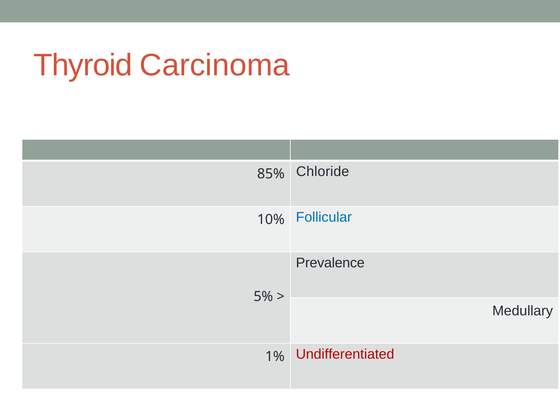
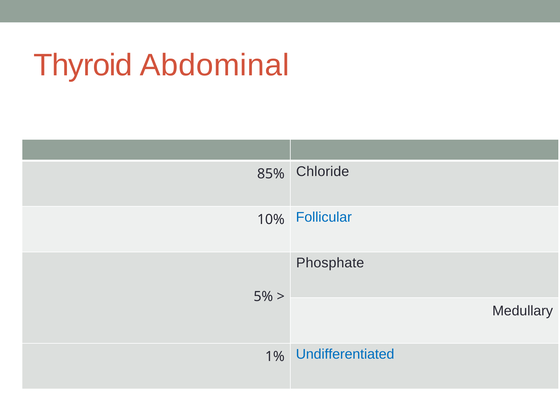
Carcinoma: Carcinoma -> Abdominal
Prevalence: Prevalence -> Phosphate
Undifferentiated colour: red -> blue
